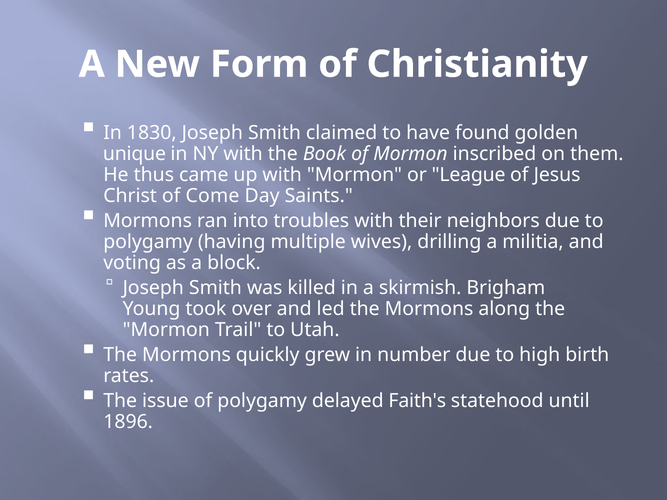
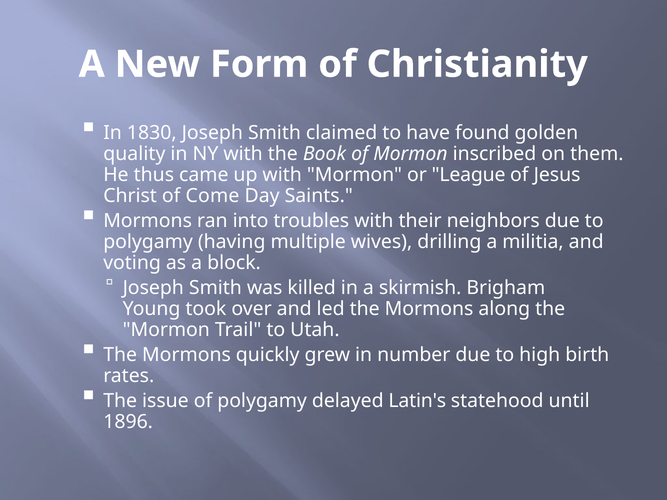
unique: unique -> quality
Faith's: Faith's -> Latin's
